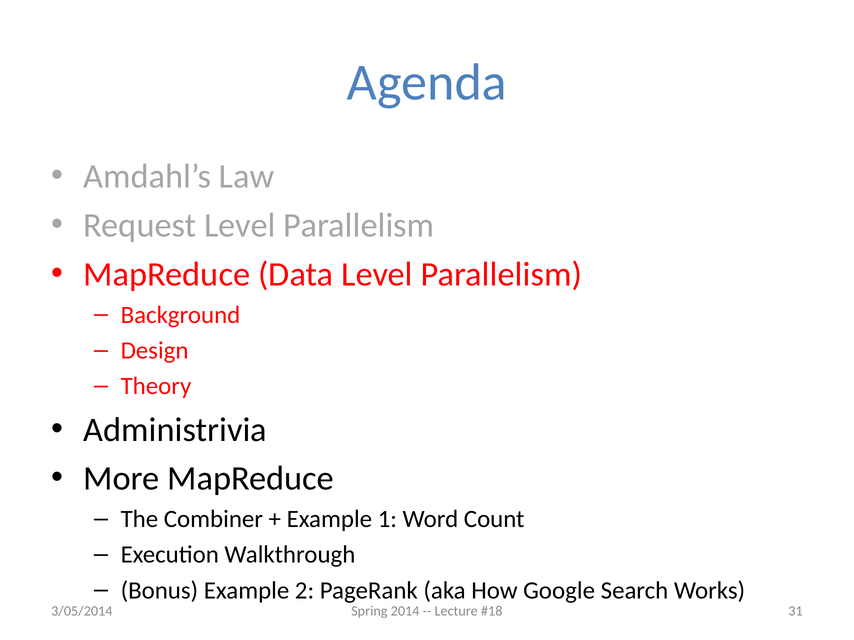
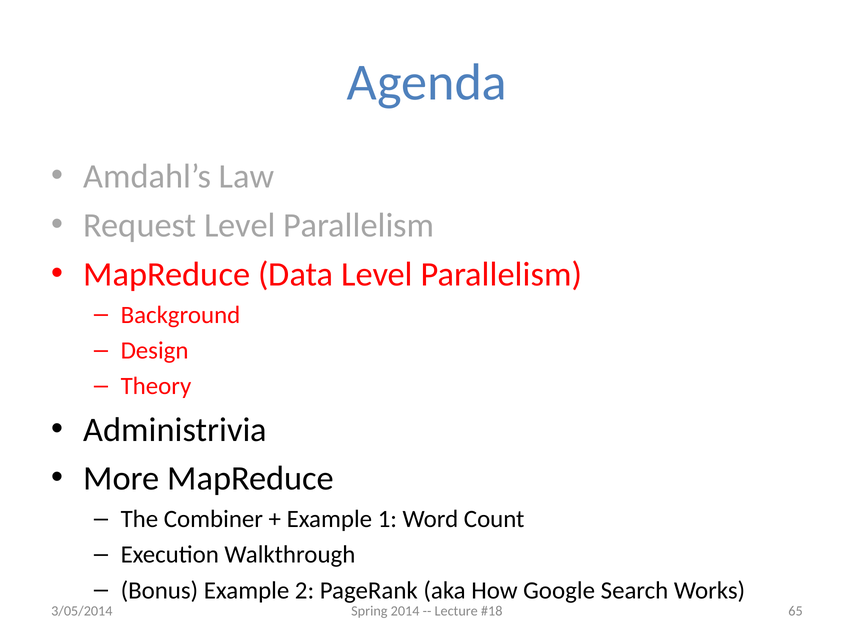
31: 31 -> 65
